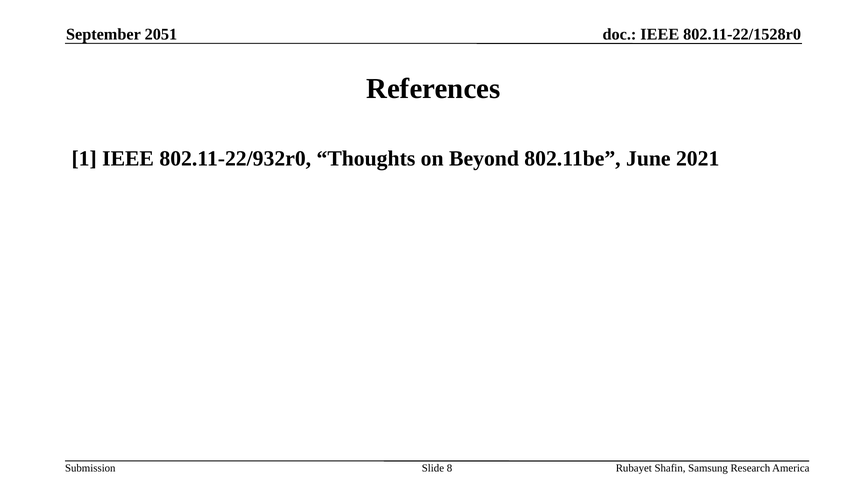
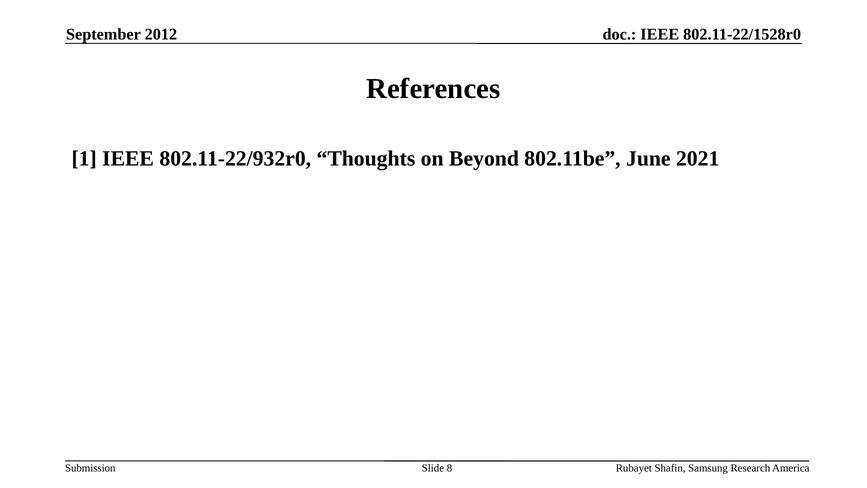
2051: 2051 -> 2012
